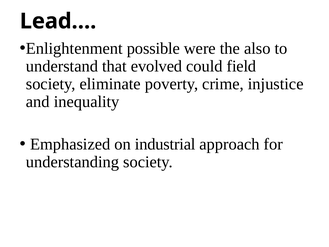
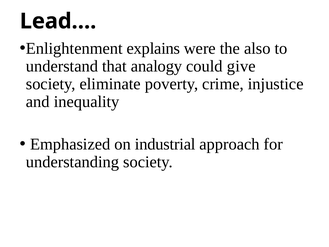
possible: possible -> explains
evolved: evolved -> analogy
field: field -> give
